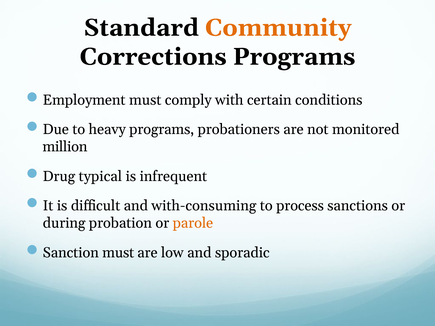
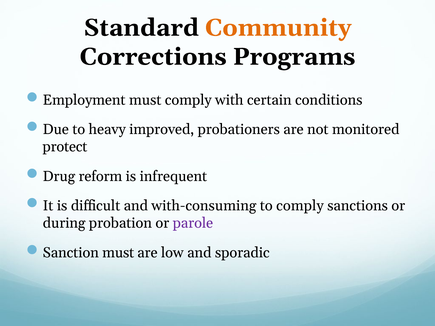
heavy programs: programs -> improved
million: million -> protect
typical: typical -> reform
to process: process -> comply
parole colour: orange -> purple
